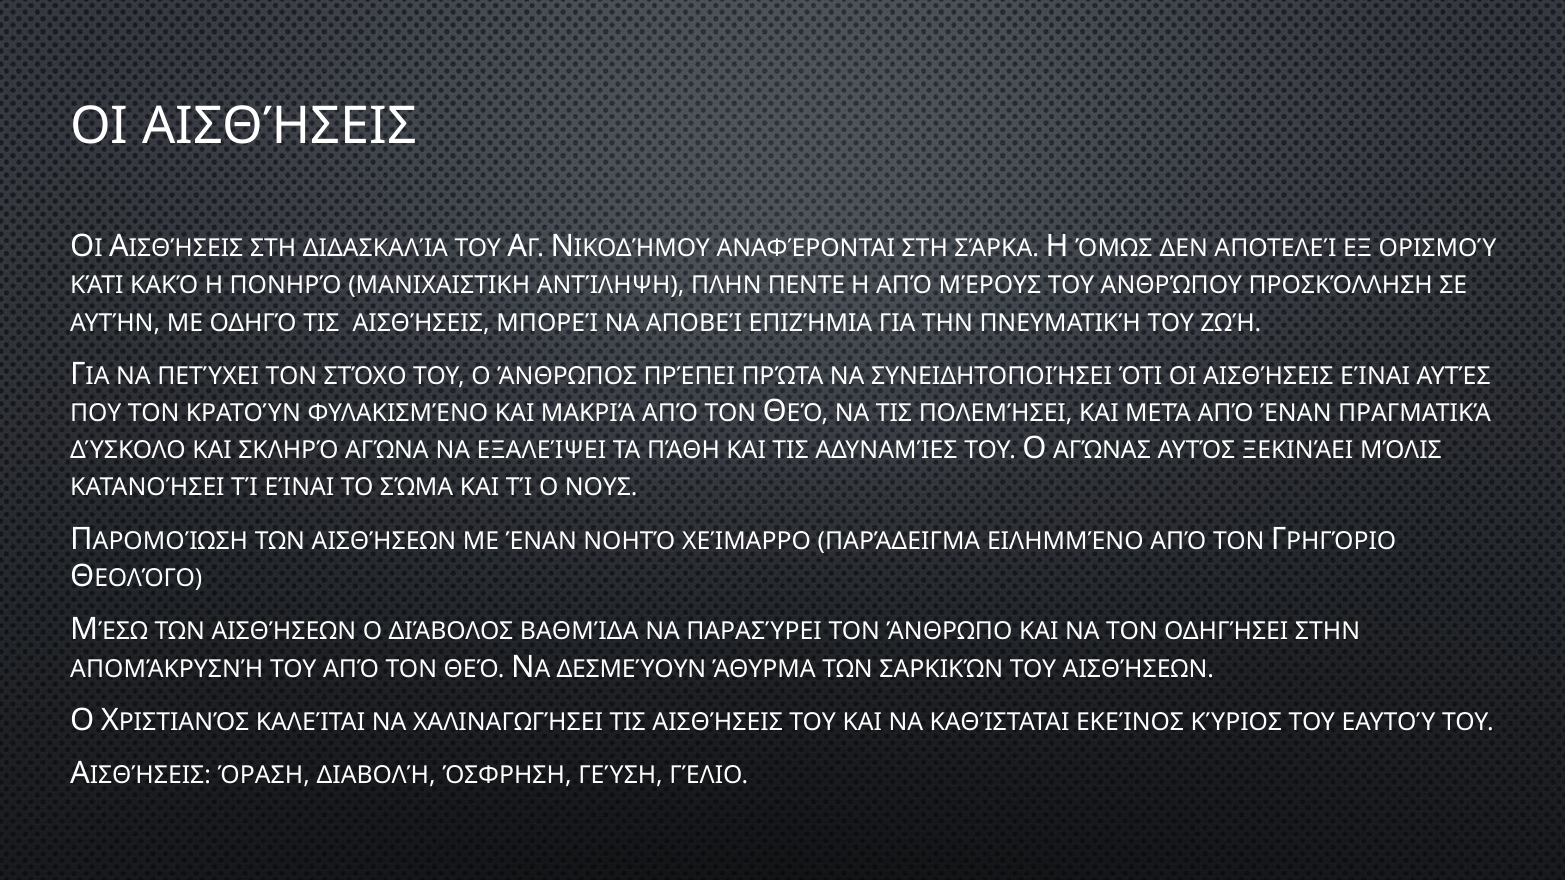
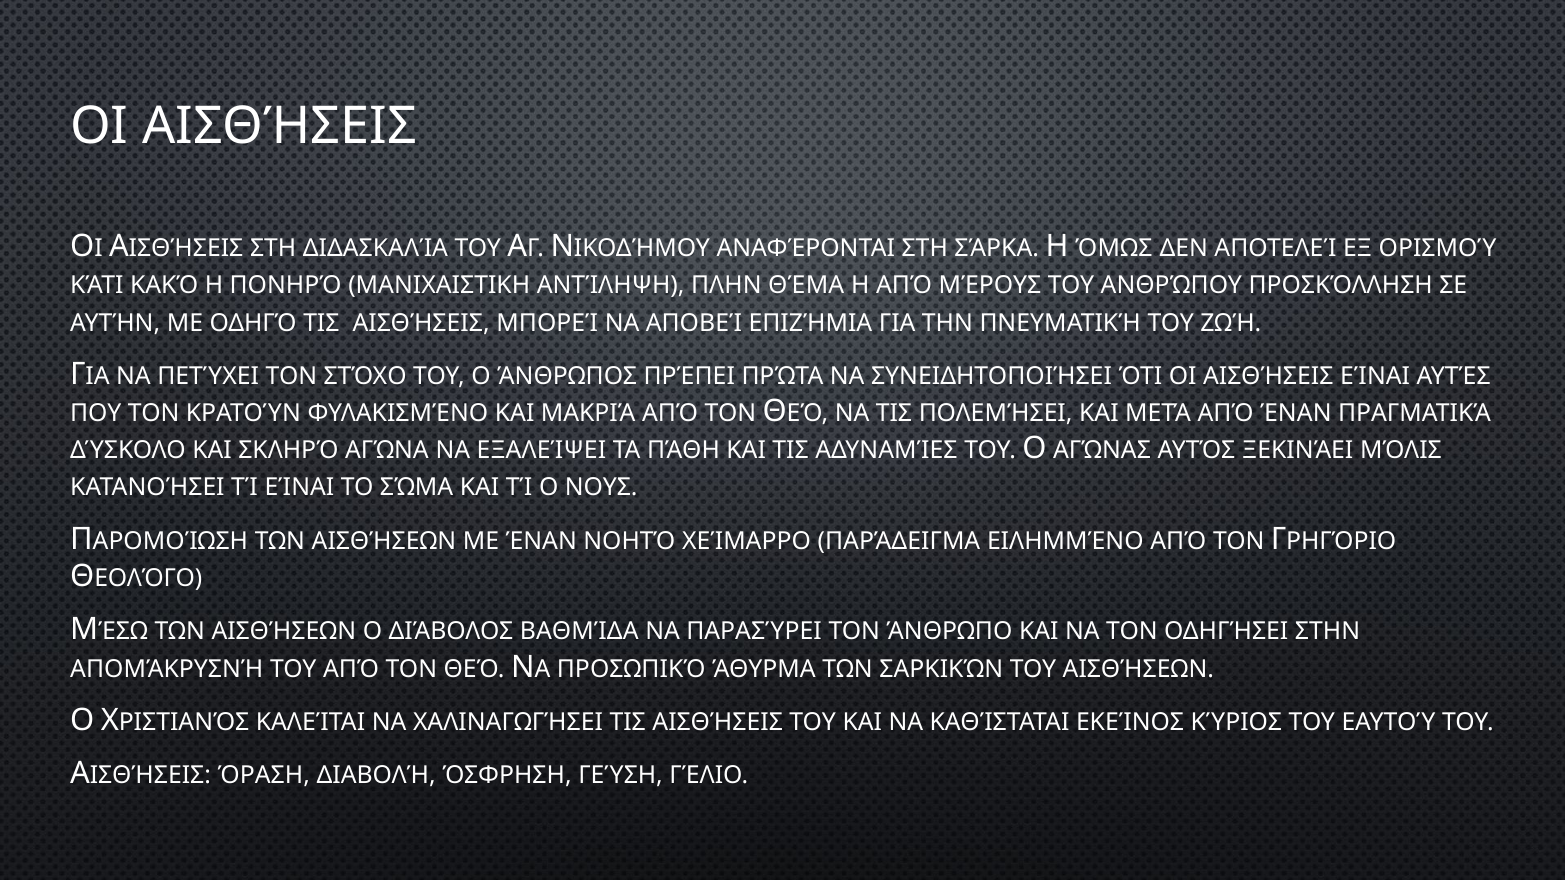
ΠΕΝΤΕ: ΠΕΝΤΕ -> ΘΈΜΑ
ΔΕΣΜΕΎΟΥΝ: ΔΕΣΜΕΎΟΥΝ -> ΠΡΟΣΩΠΙΚΌ
